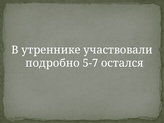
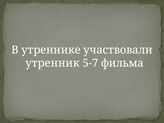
подробно: подробно -> утренник
остался: остался -> фильма
